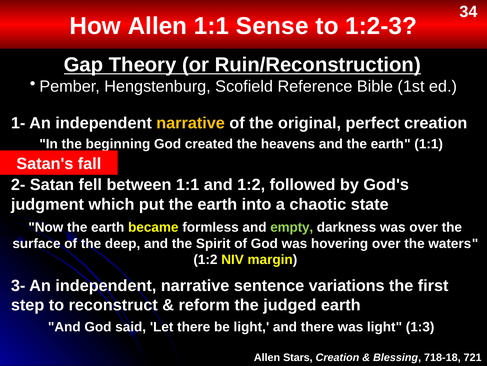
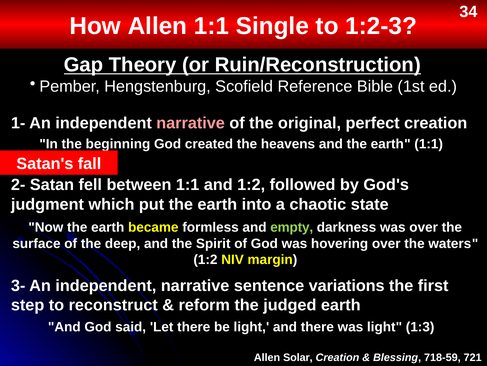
Sense: Sense -> Single
narrative at (191, 123) colour: yellow -> pink
Stars: Stars -> Solar
718-18: 718-18 -> 718-59
